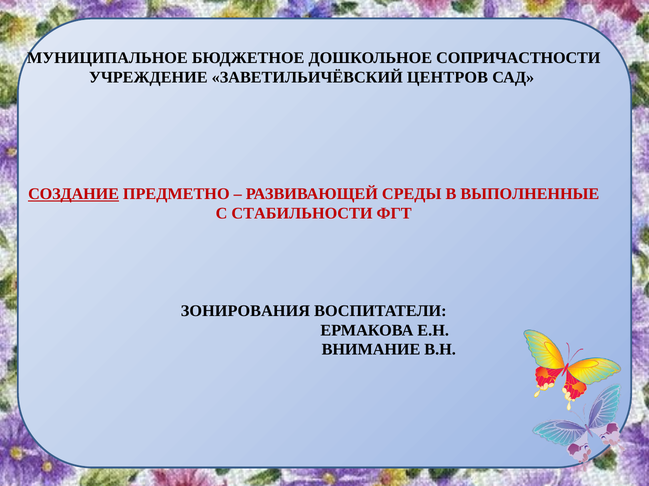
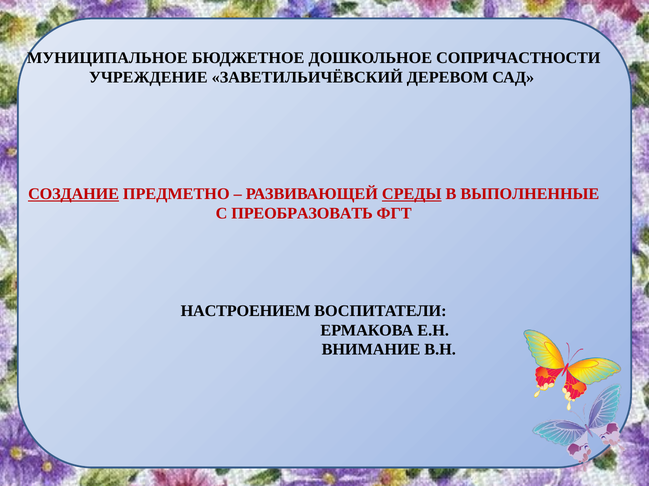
ЦЕНТРОВ: ЦЕНТРОВ -> ДЕРЕВОМ
СРЕДЫ underline: none -> present
СТАБИЛЬНОСТИ: СТАБИЛЬНОСТИ -> ПРЕОБРАЗОВАТЬ
ЗОНИРОВАНИЯ: ЗОНИРОВАНИЯ -> НАСТРОЕНИЕМ
